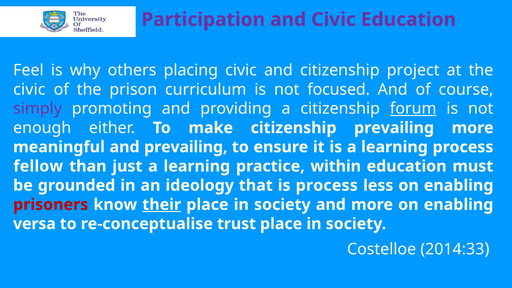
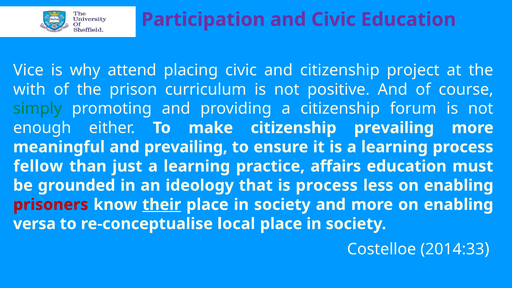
Feel: Feel -> Vice
others: others -> attend
civic at (29, 89): civic -> with
focused: focused -> positive
simply colour: purple -> green
forum underline: present -> none
within: within -> affairs
trust: trust -> local
